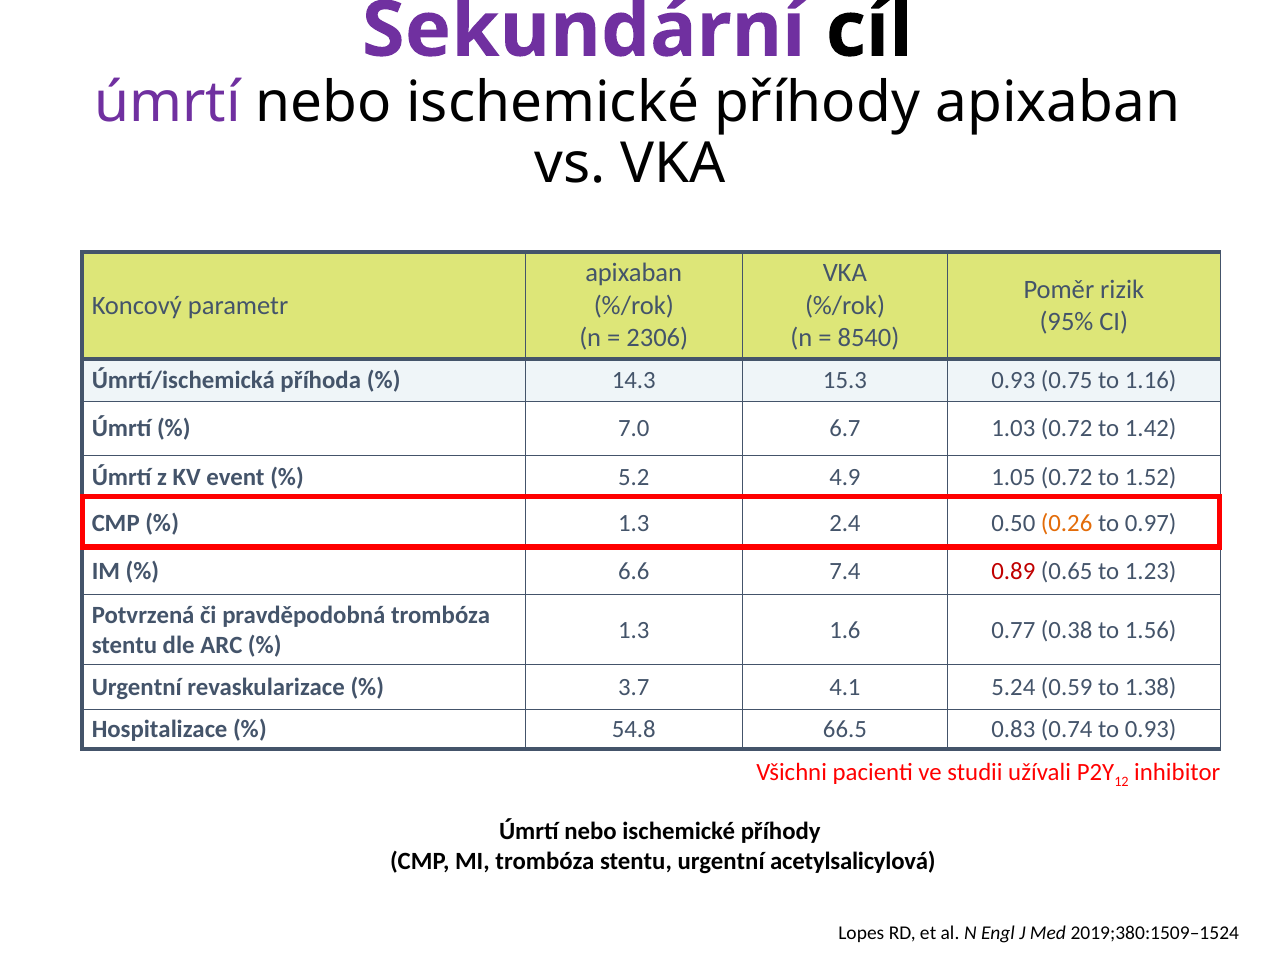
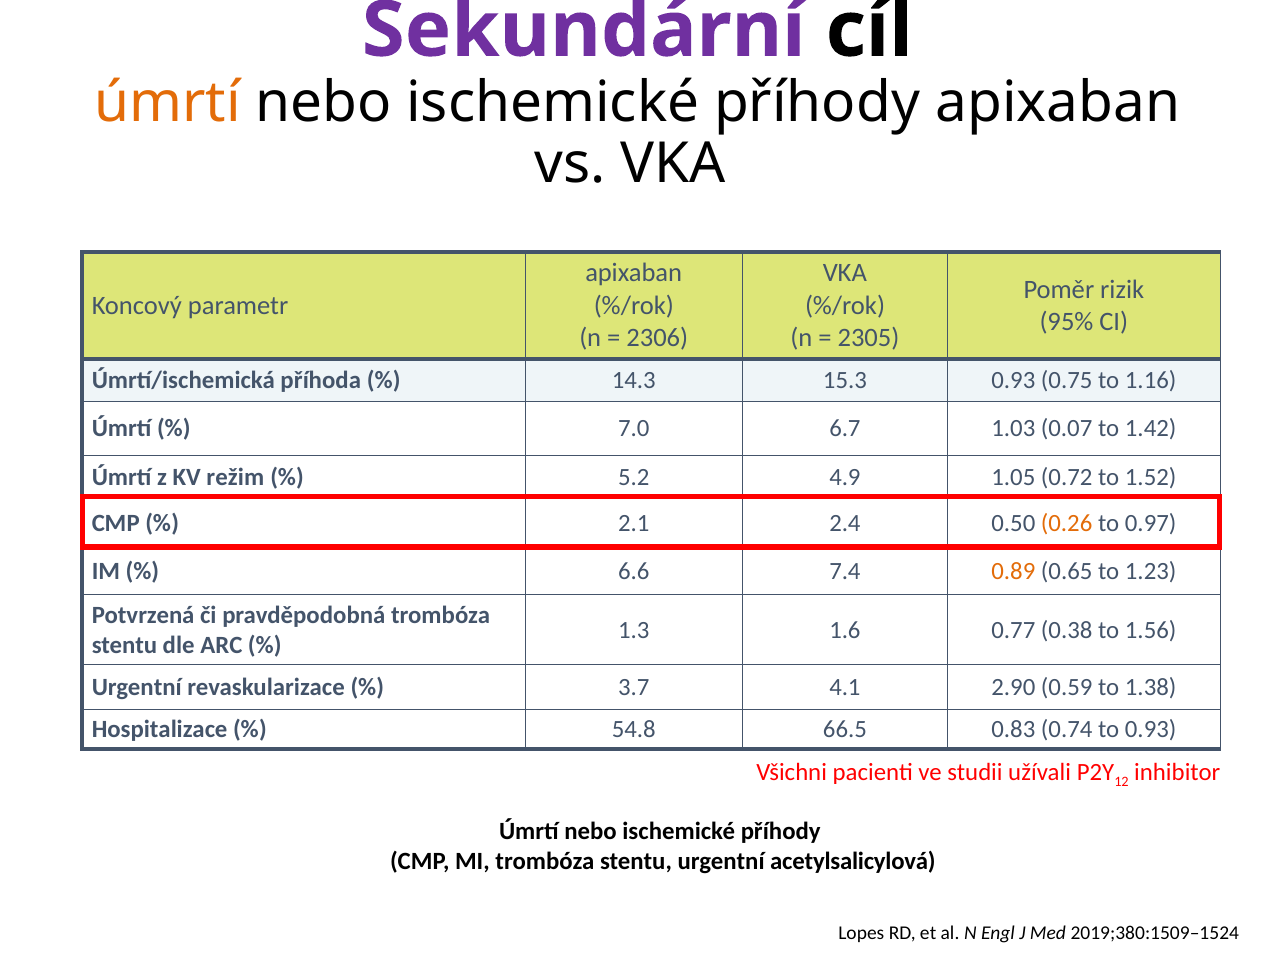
úmrtí at (168, 103) colour: purple -> orange
8540: 8540 -> 2305
1.03 0.72: 0.72 -> 0.07
event: event -> režim
1.3 at (634, 524): 1.3 -> 2.1
0.89 colour: red -> orange
5.24: 5.24 -> 2.90
